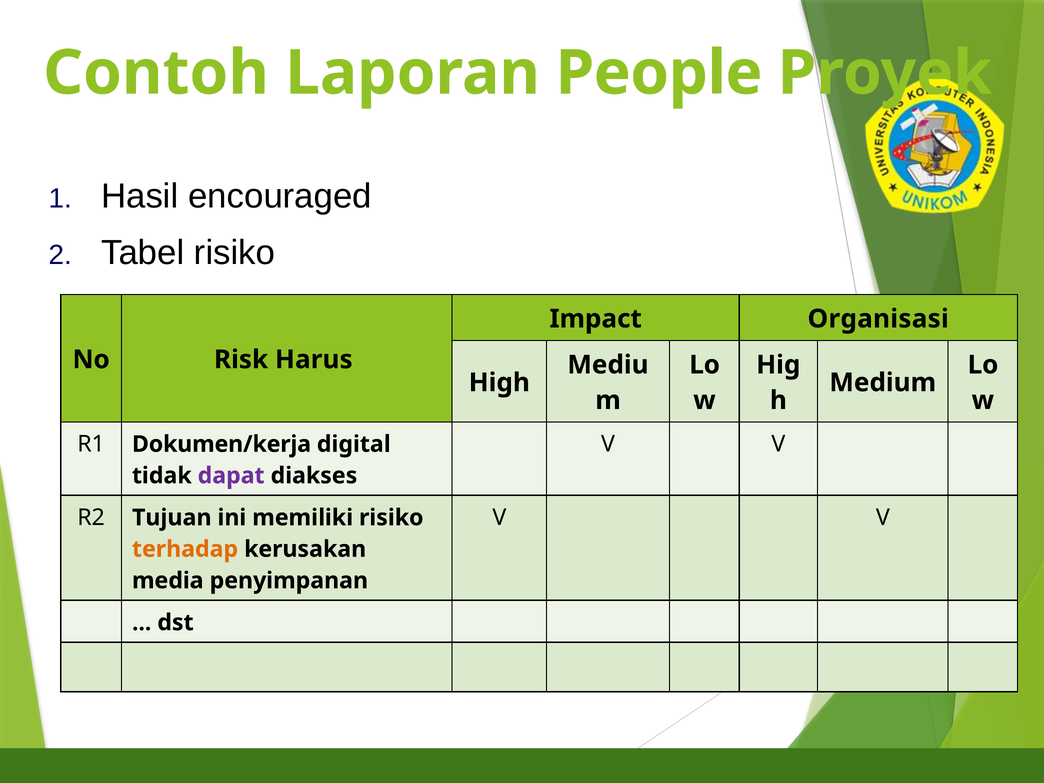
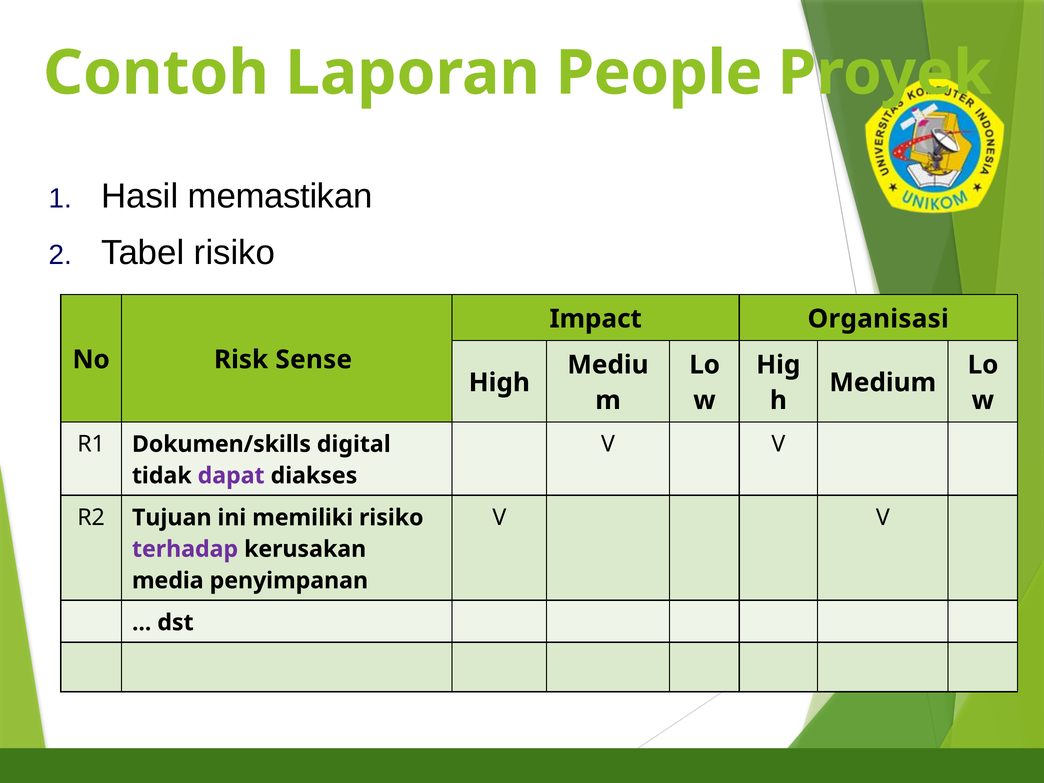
encouraged: encouraged -> memastikan
Harus: Harus -> Sense
Dokumen/kerja: Dokumen/kerja -> Dokumen/skills
terhadap colour: orange -> purple
